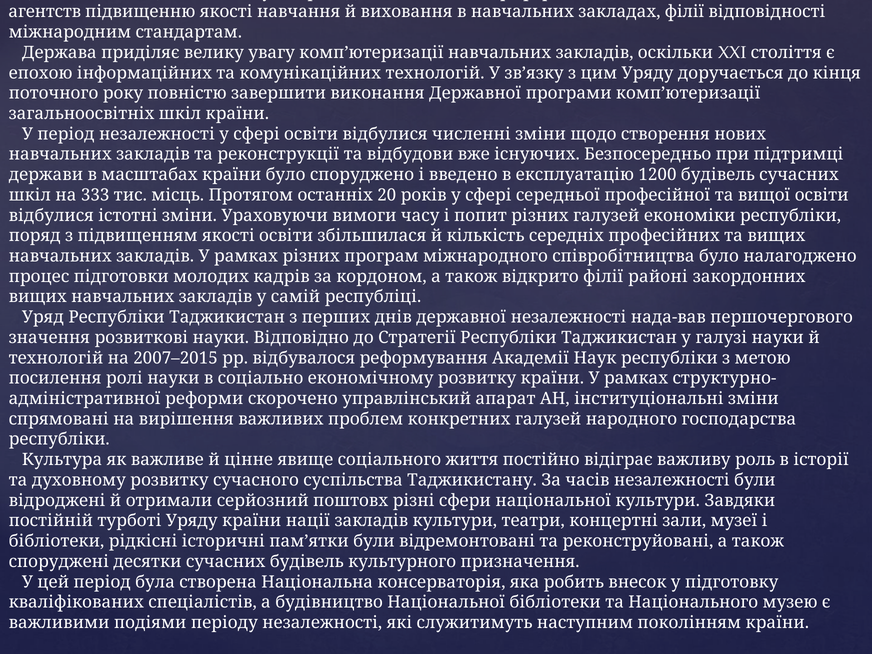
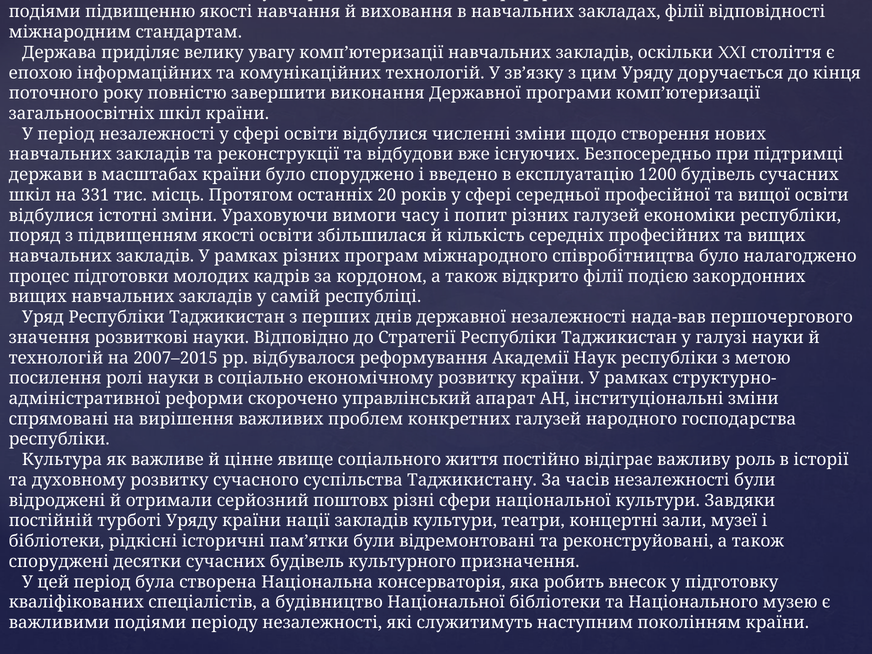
агентств at (45, 12): агентств -> подіями
333: 333 -> 331
районі: районі -> подією
